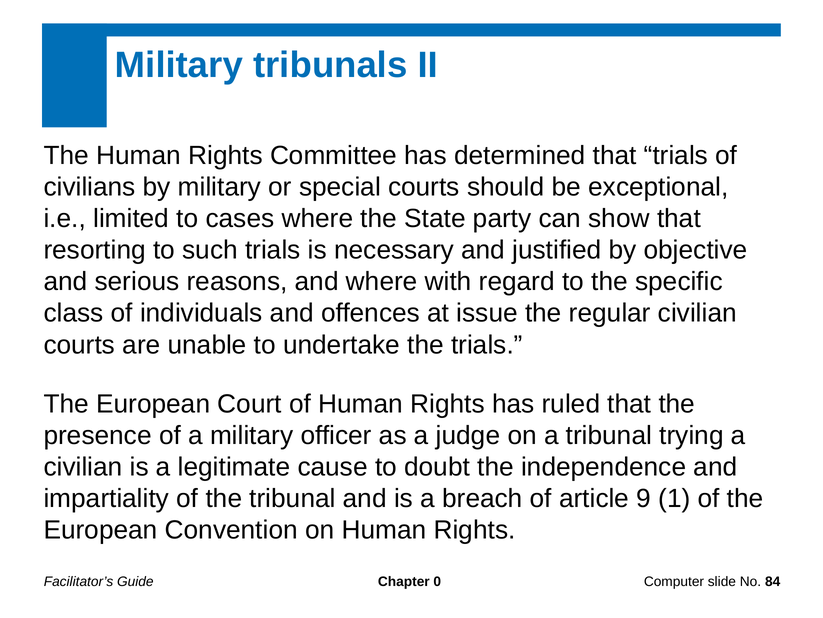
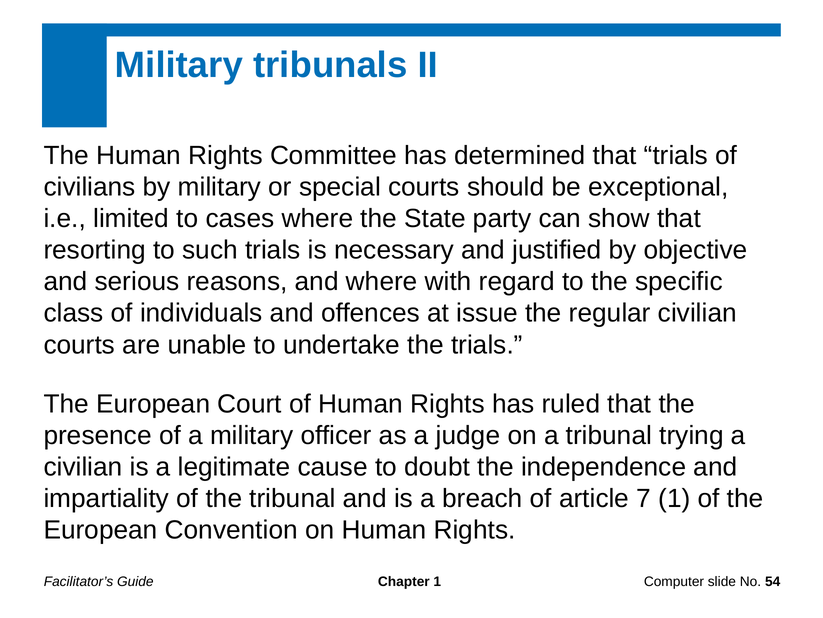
9: 9 -> 7
Chapter 0: 0 -> 1
84: 84 -> 54
